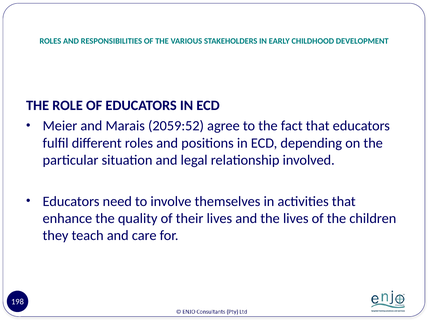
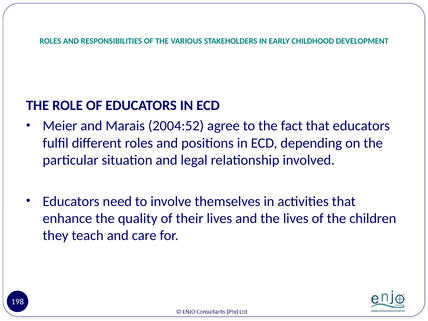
2059:52: 2059:52 -> 2004:52
